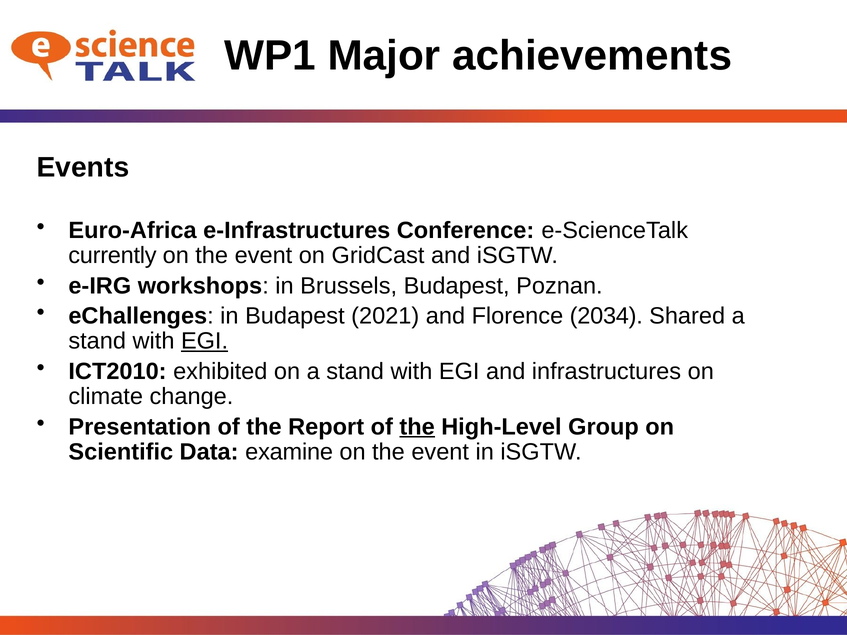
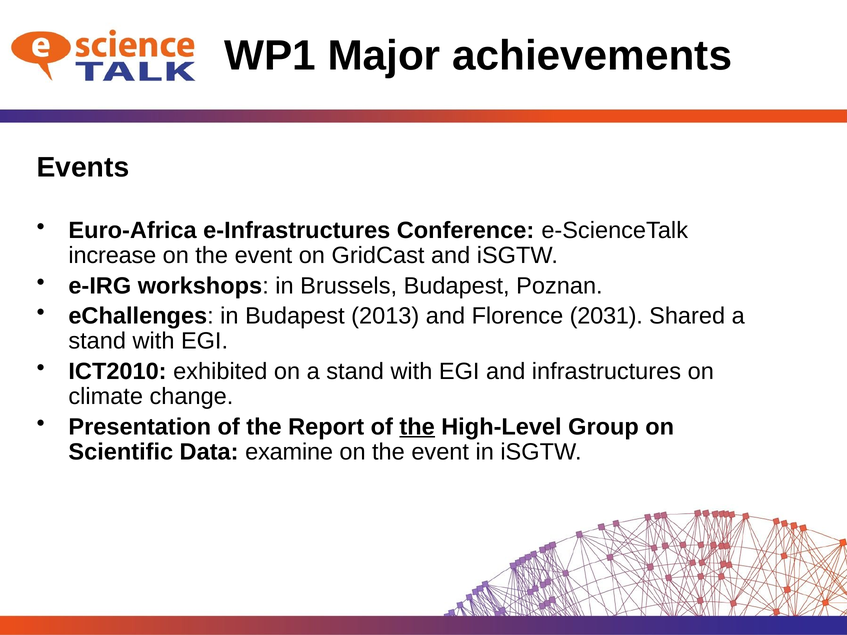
currently: currently -> increase
2021: 2021 -> 2013
2034: 2034 -> 2031
EGI at (205, 341) underline: present -> none
